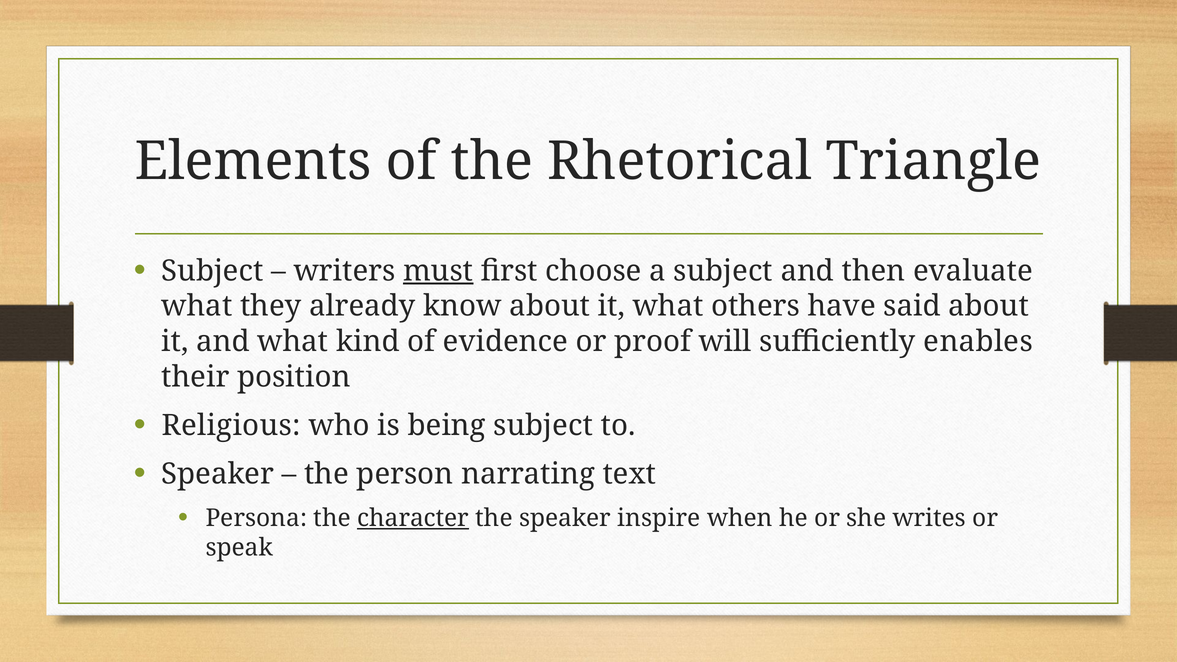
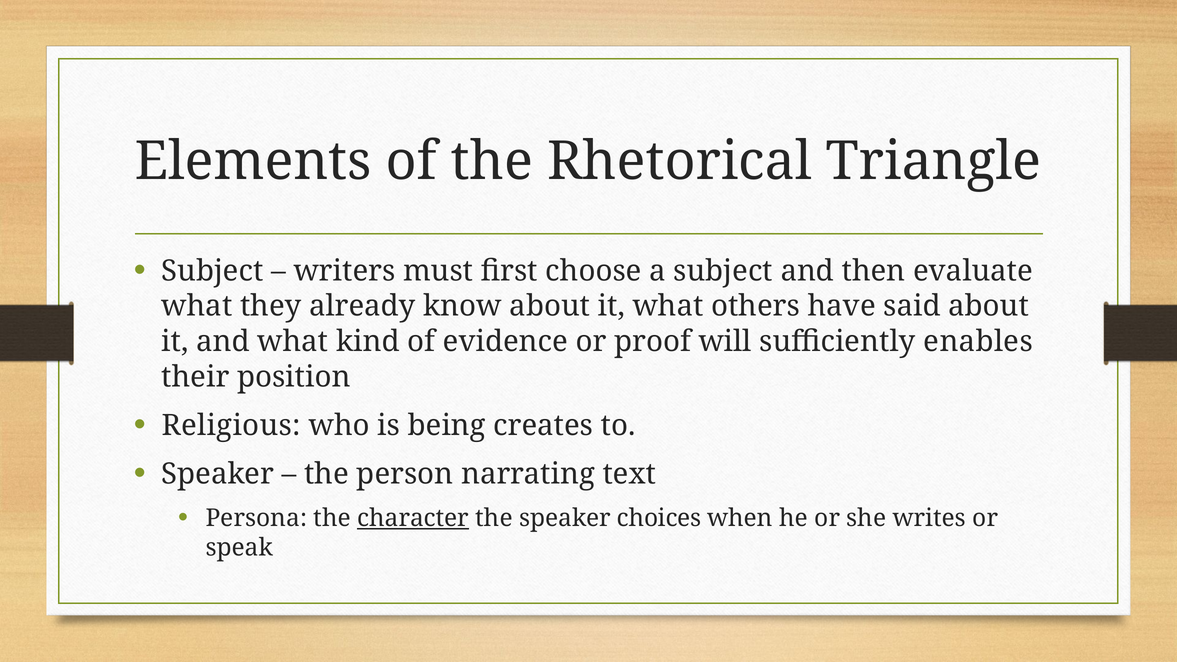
must underline: present -> none
being subject: subject -> creates
inspire: inspire -> choices
